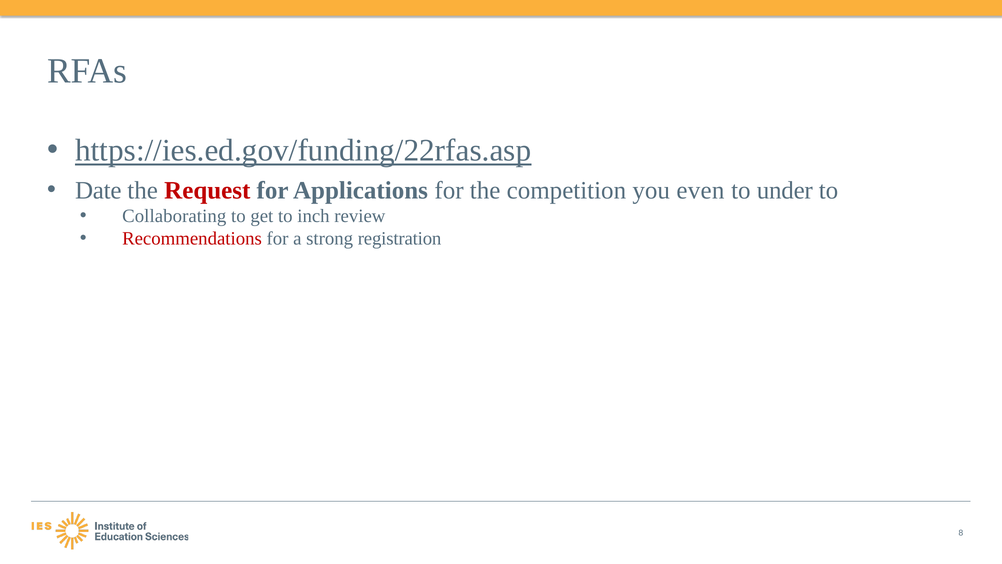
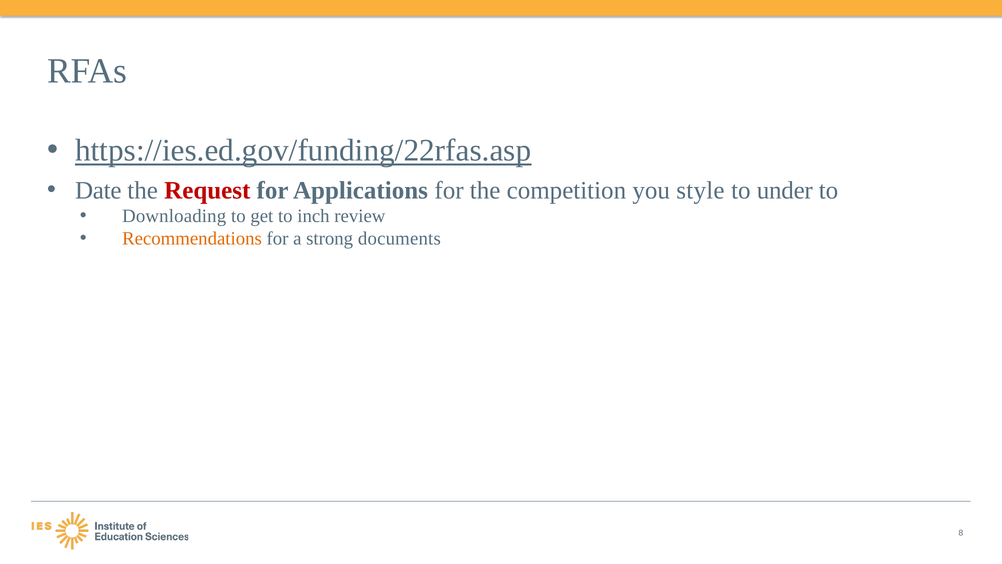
even: even -> style
Collaborating: Collaborating -> Downloading
Recommendations colour: red -> orange
registration: registration -> documents
